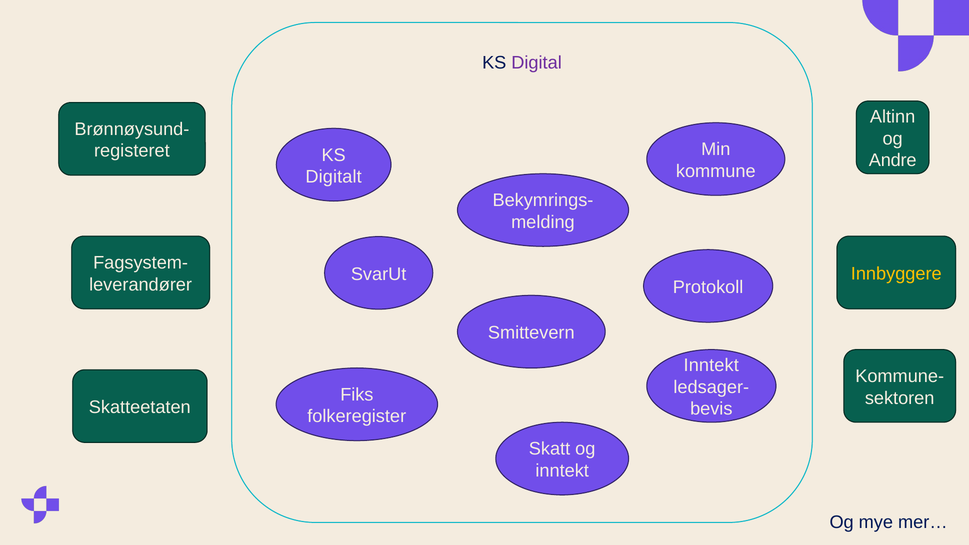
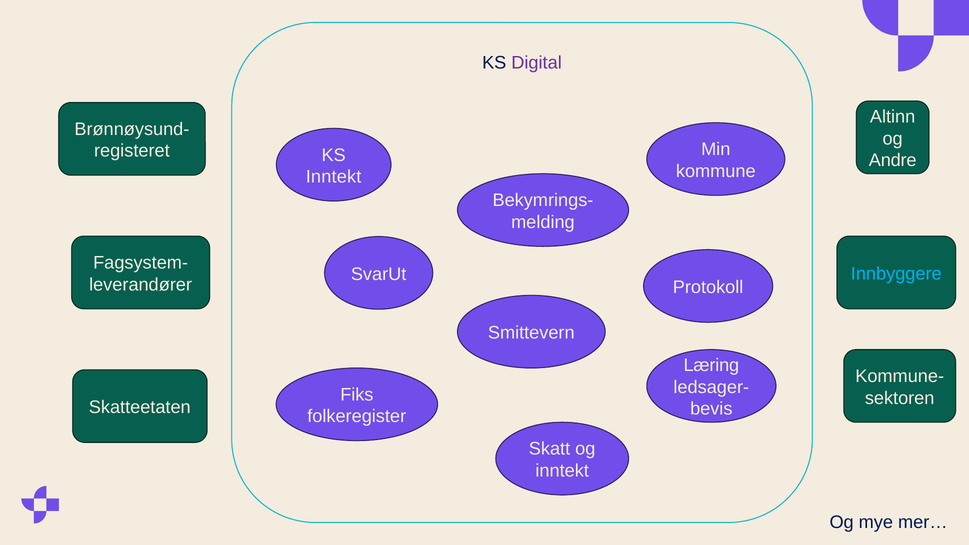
Digitalt at (334, 177): Digitalt -> Inntekt
Innbyggere colour: yellow -> light blue
Inntekt at (711, 365): Inntekt -> Læring
